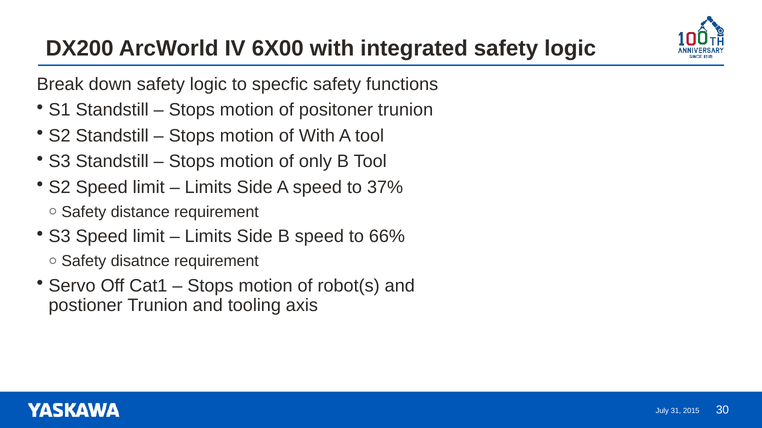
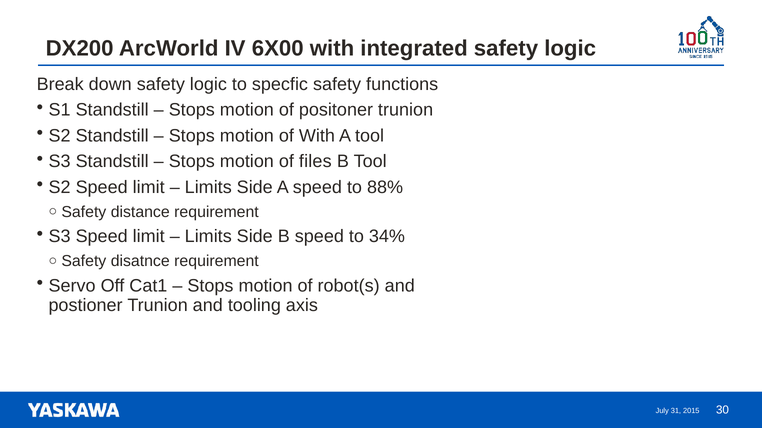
only: only -> files
37%: 37% -> 88%
66%: 66% -> 34%
